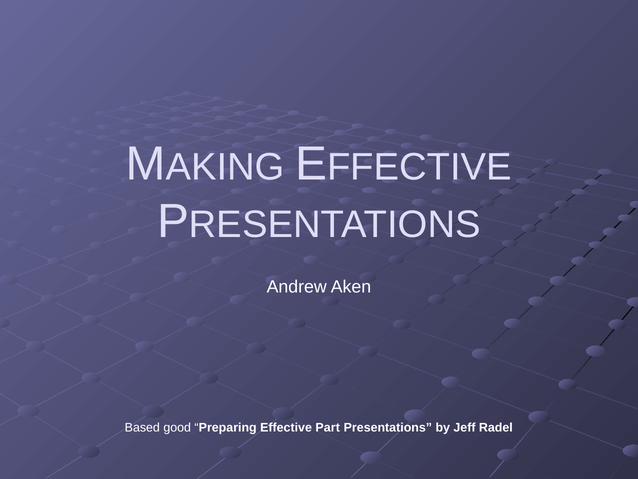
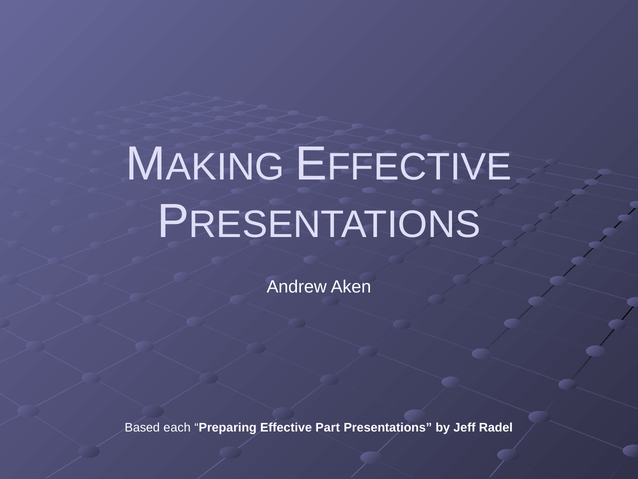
good: good -> each
